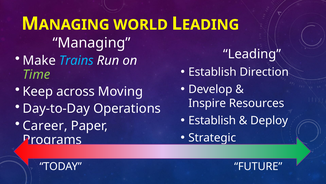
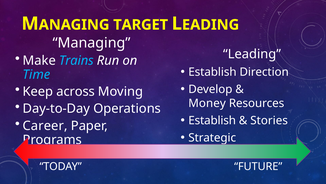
WORLD: WORLD -> TARGET
Time colour: light green -> light blue
Inspire: Inspire -> Money
Deploy: Deploy -> Stories
